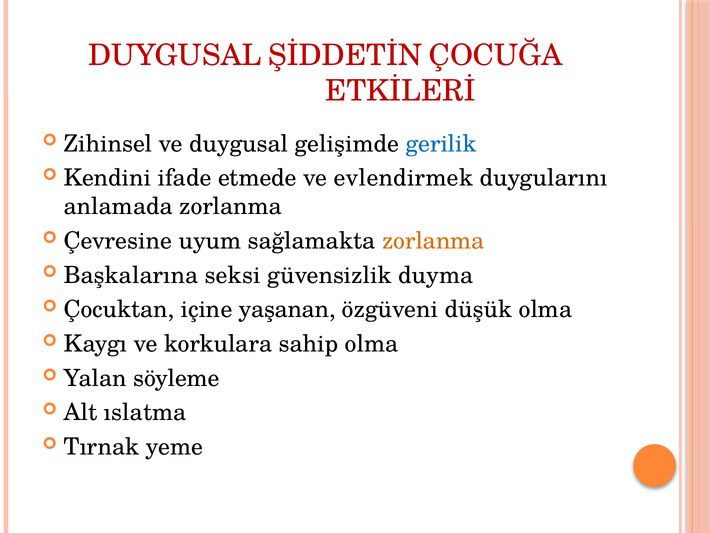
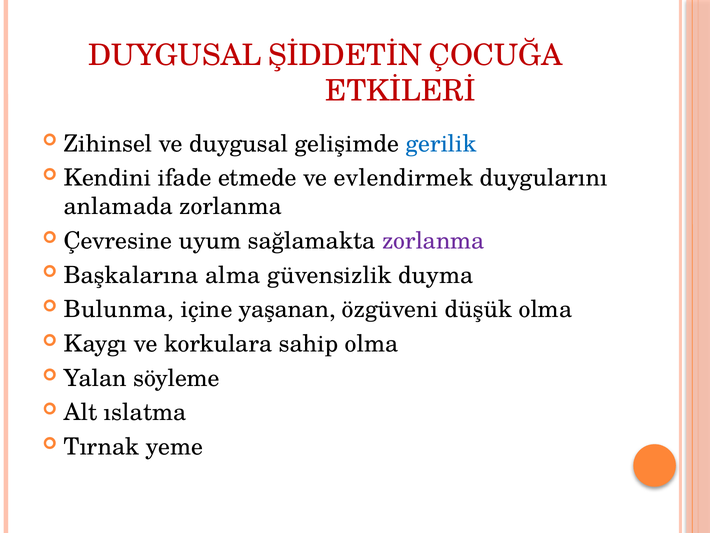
zorlanma at (433, 241) colour: orange -> purple
seksi: seksi -> alma
Çocuktan: Çocuktan -> Bulunma
